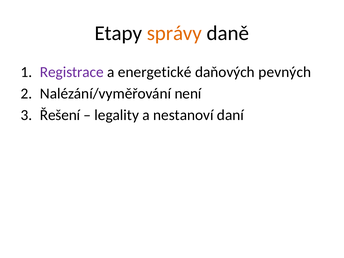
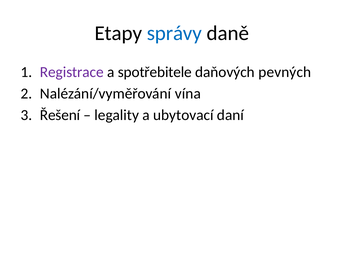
správy colour: orange -> blue
energetické: energetické -> spotřebitele
není: není -> vína
nestanoví: nestanoví -> ubytovací
